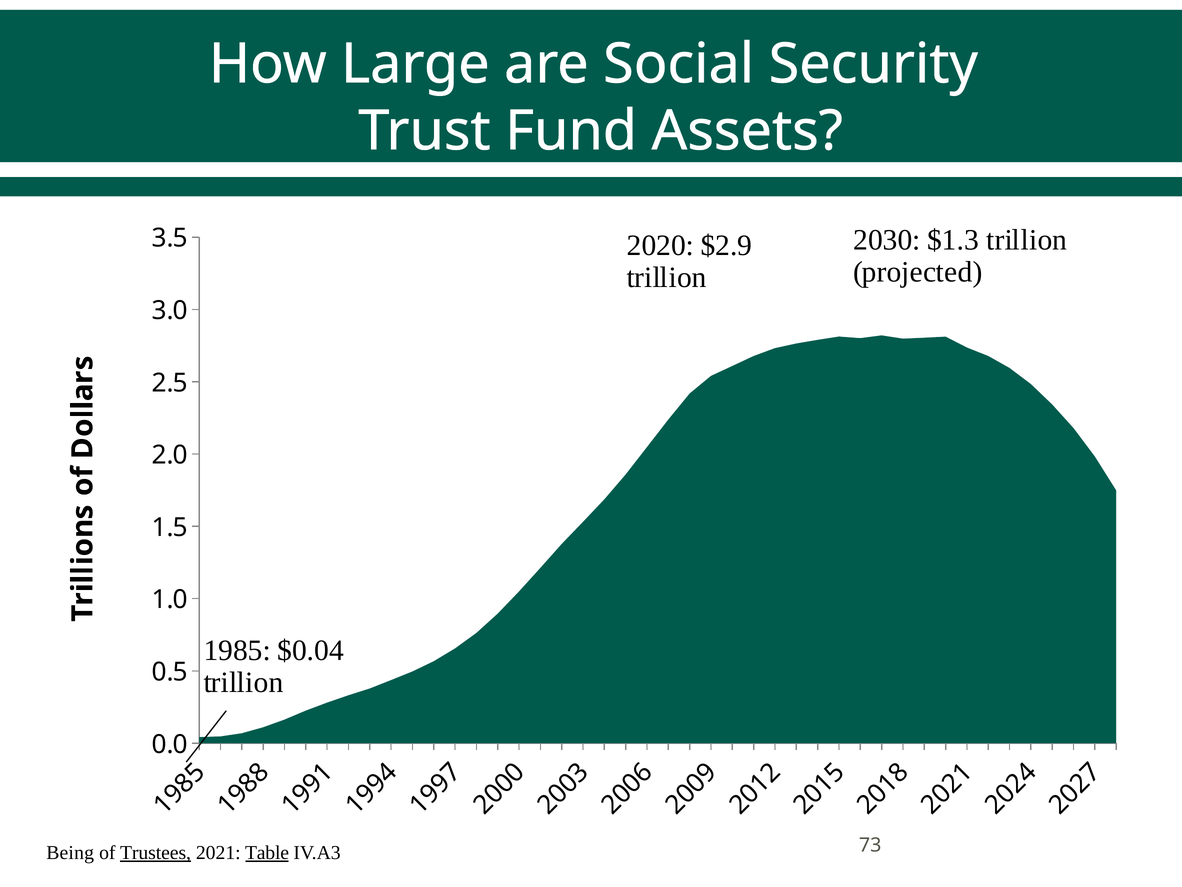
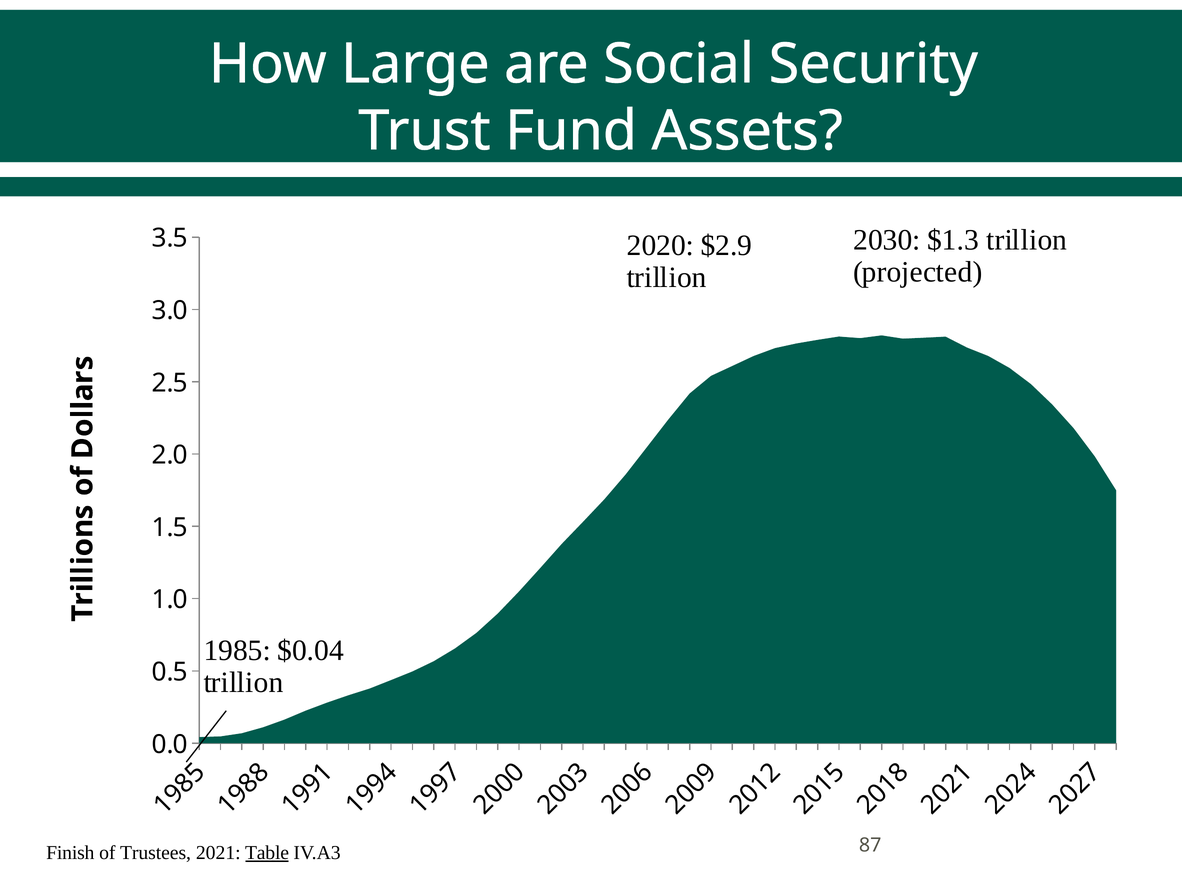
Being: Being -> Finish
Trustees underline: present -> none
73: 73 -> 87
